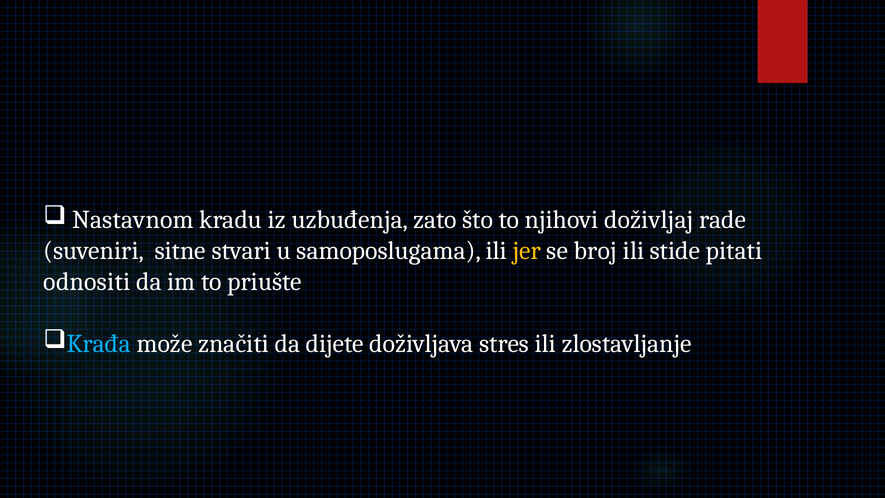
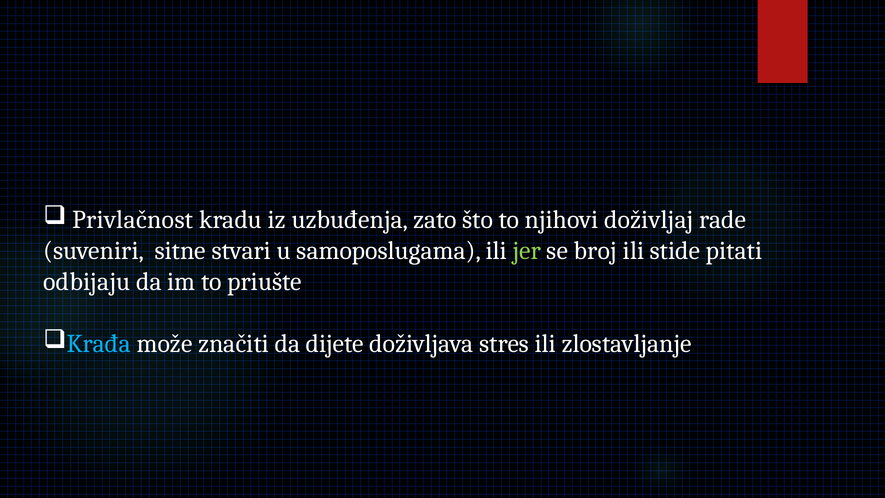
Nastavnom: Nastavnom -> Privlačnost
jer colour: yellow -> light green
odnositi: odnositi -> odbijaju
